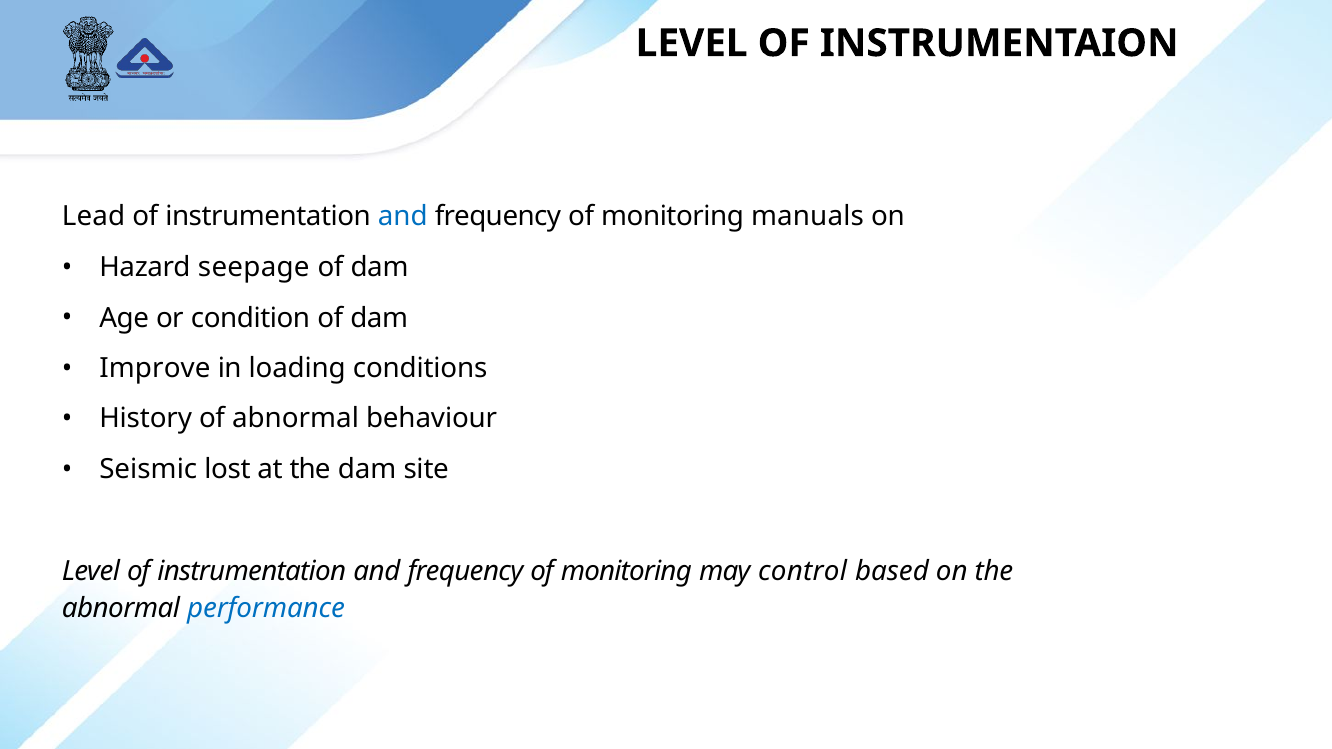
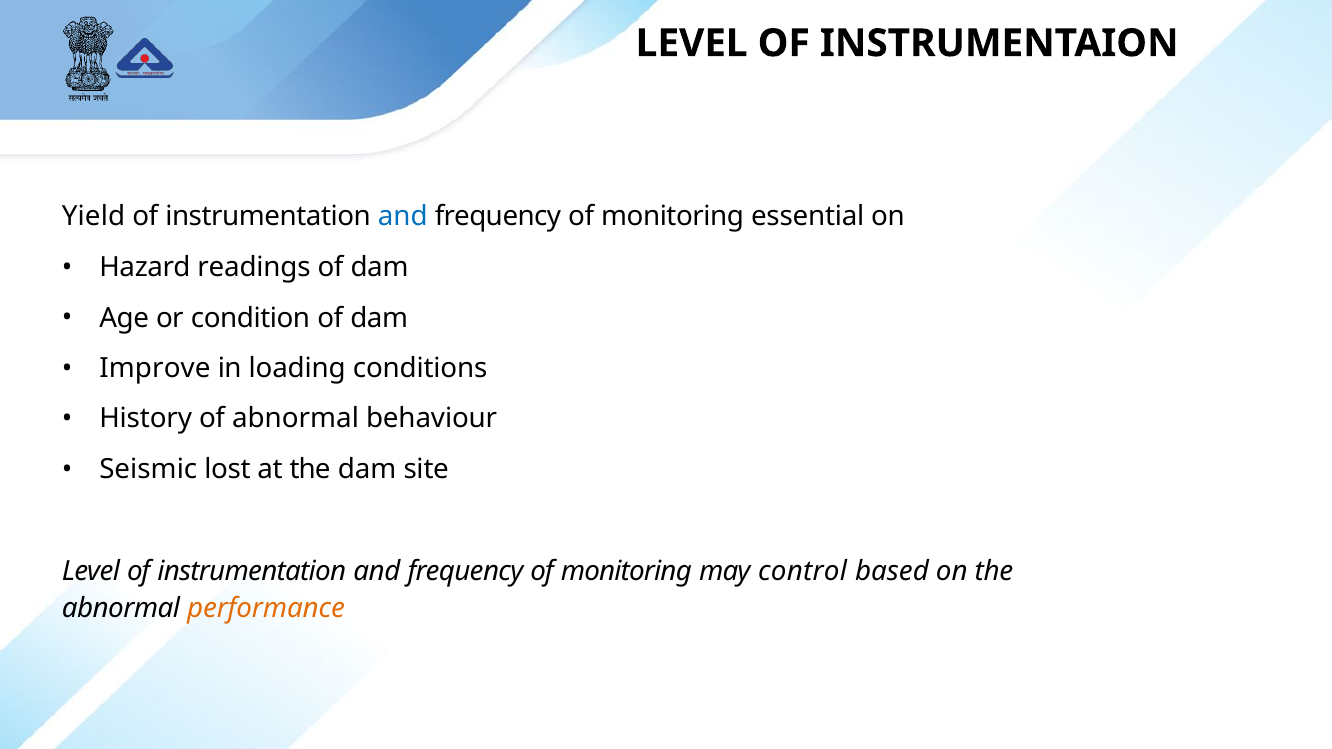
Lead: Lead -> Yield
manuals: manuals -> essential
seepage: seepage -> readings
performance colour: blue -> orange
